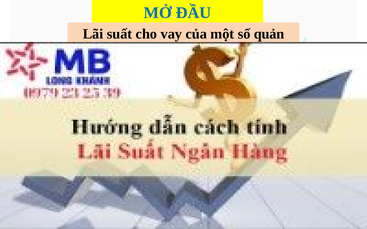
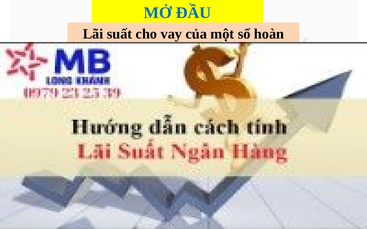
quản: quản -> hoàn
